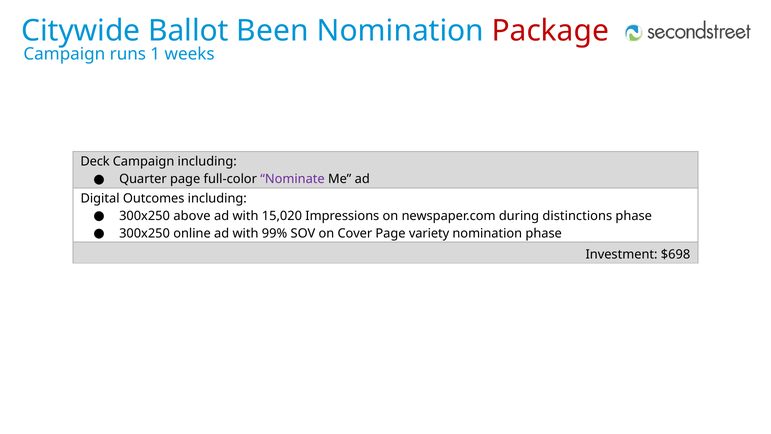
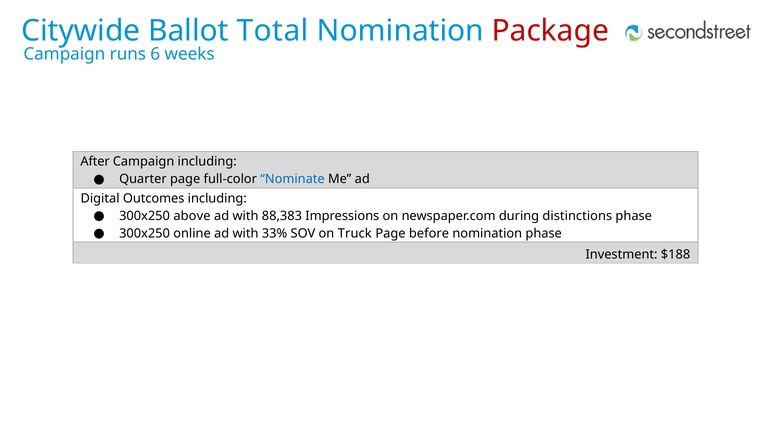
Been: Been -> Total
1: 1 -> 6
Deck: Deck -> After
Nominate colour: purple -> blue
15,020: 15,020 -> 88,383
99%: 99% -> 33%
Cover: Cover -> Truck
variety: variety -> before
$698: $698 -> $188
